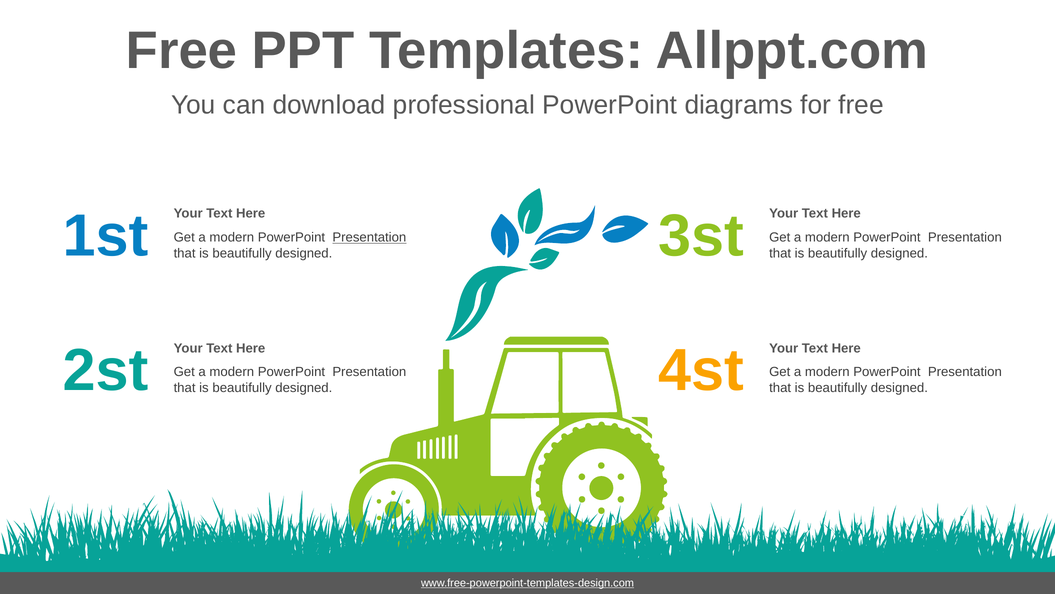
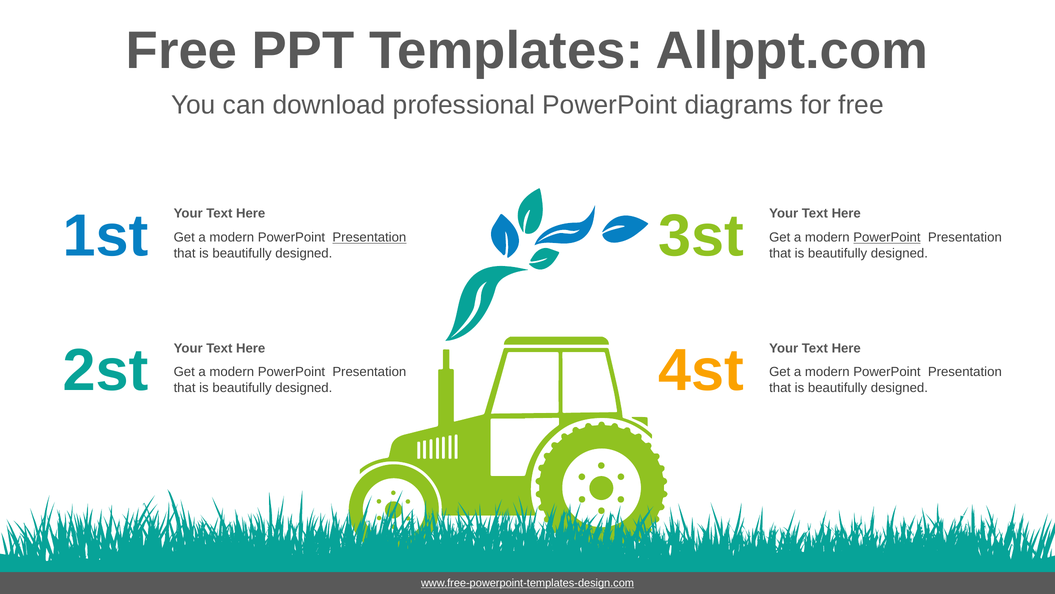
PowerPoint at (887, 237) underline: none -> present
